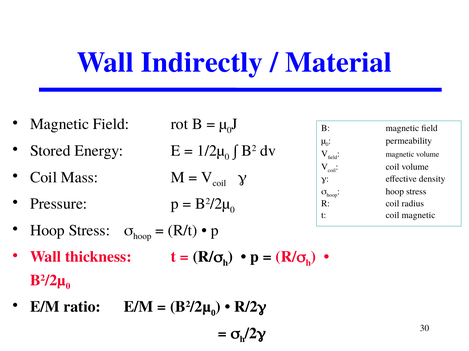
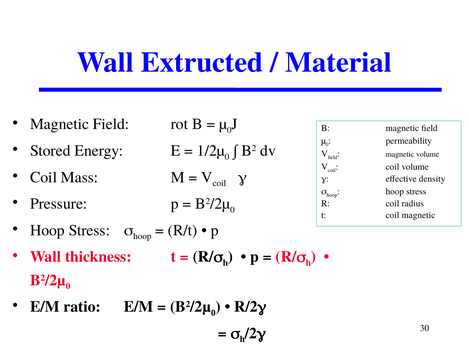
Indirectly: Indirectly -> Extructed
